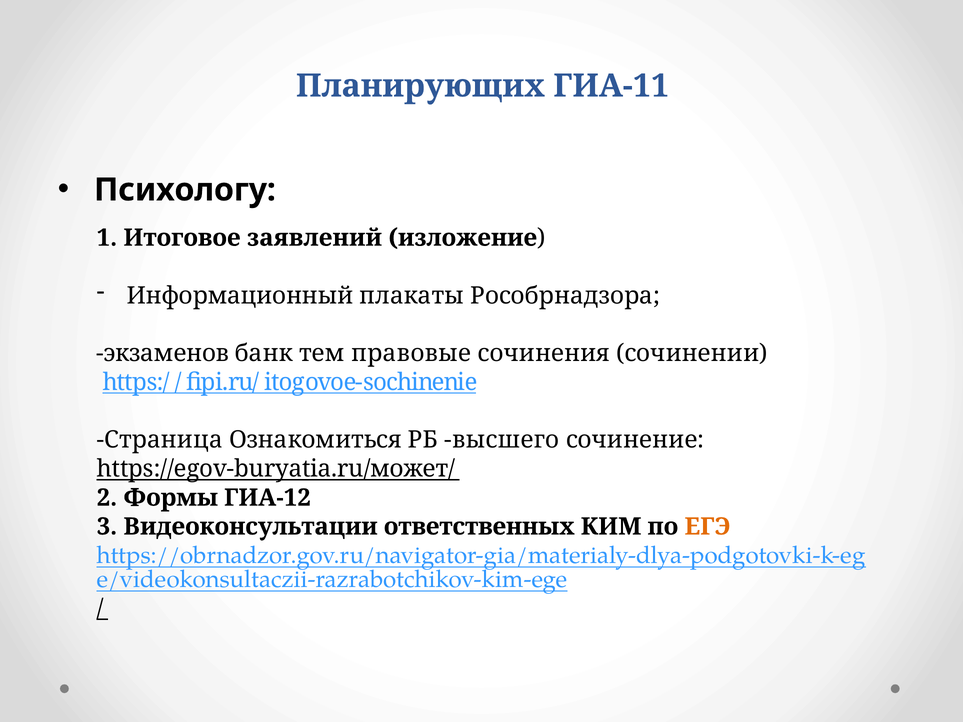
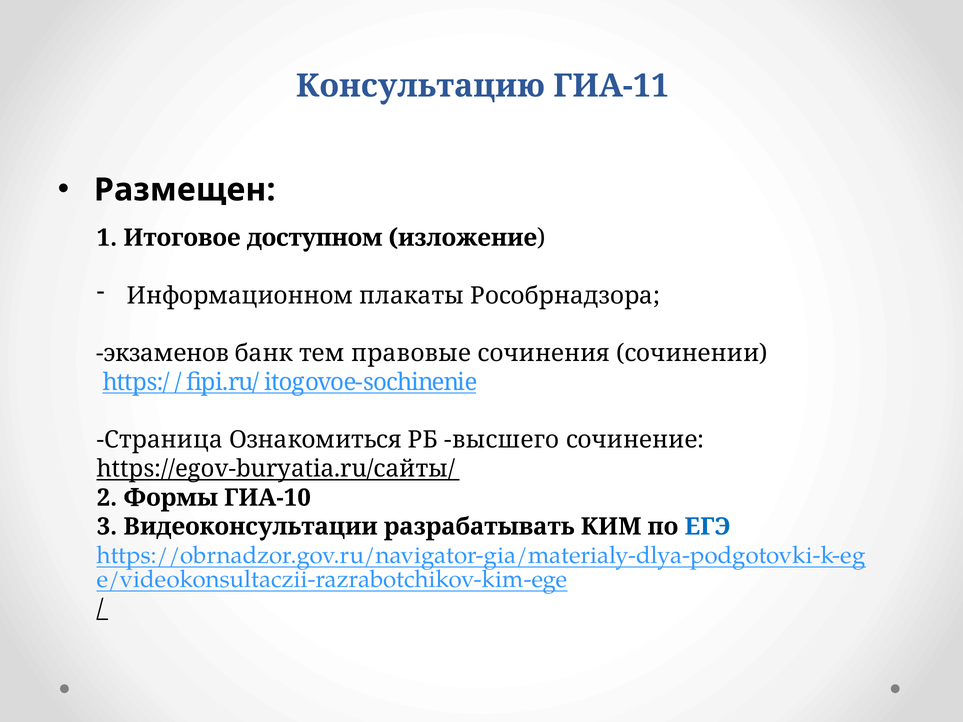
Планирующих: Планирующих -> Консультацию
Психологу: Психологу -> Размещен
заявлений: заявлений -> доступном
Информационный: Информационный -> Информационном
https://egov-buryatia.ru/может/: https://egov-buryatia.ru/может/ -> https://egov-buryatia.ru/сайты/
ГИА-12: ГИА-12 -> ГИА-10
ответственных: ответственных -> разрабатывать
ЕГЭ colour: orange -> blue
